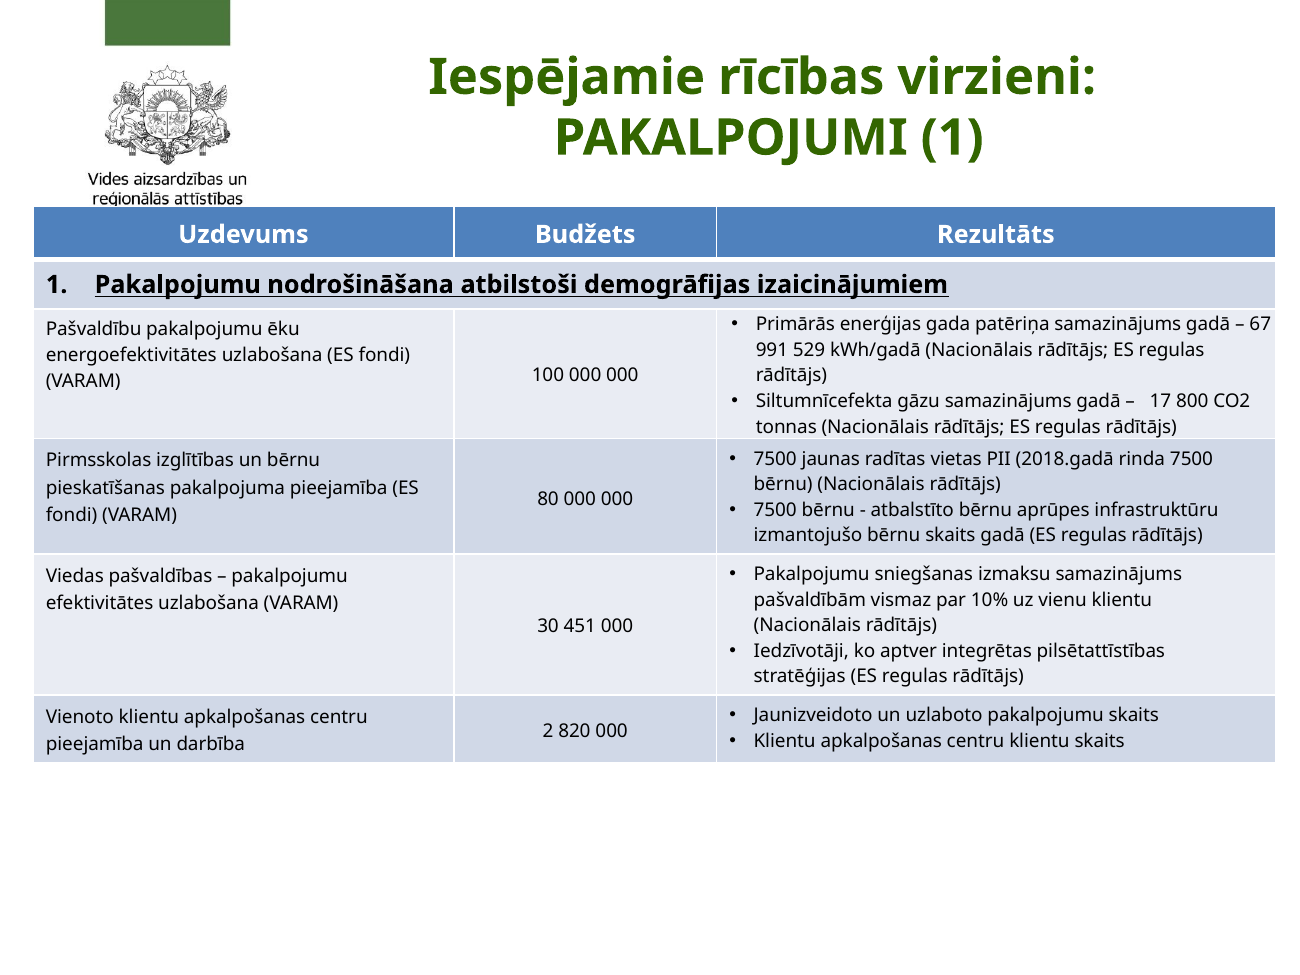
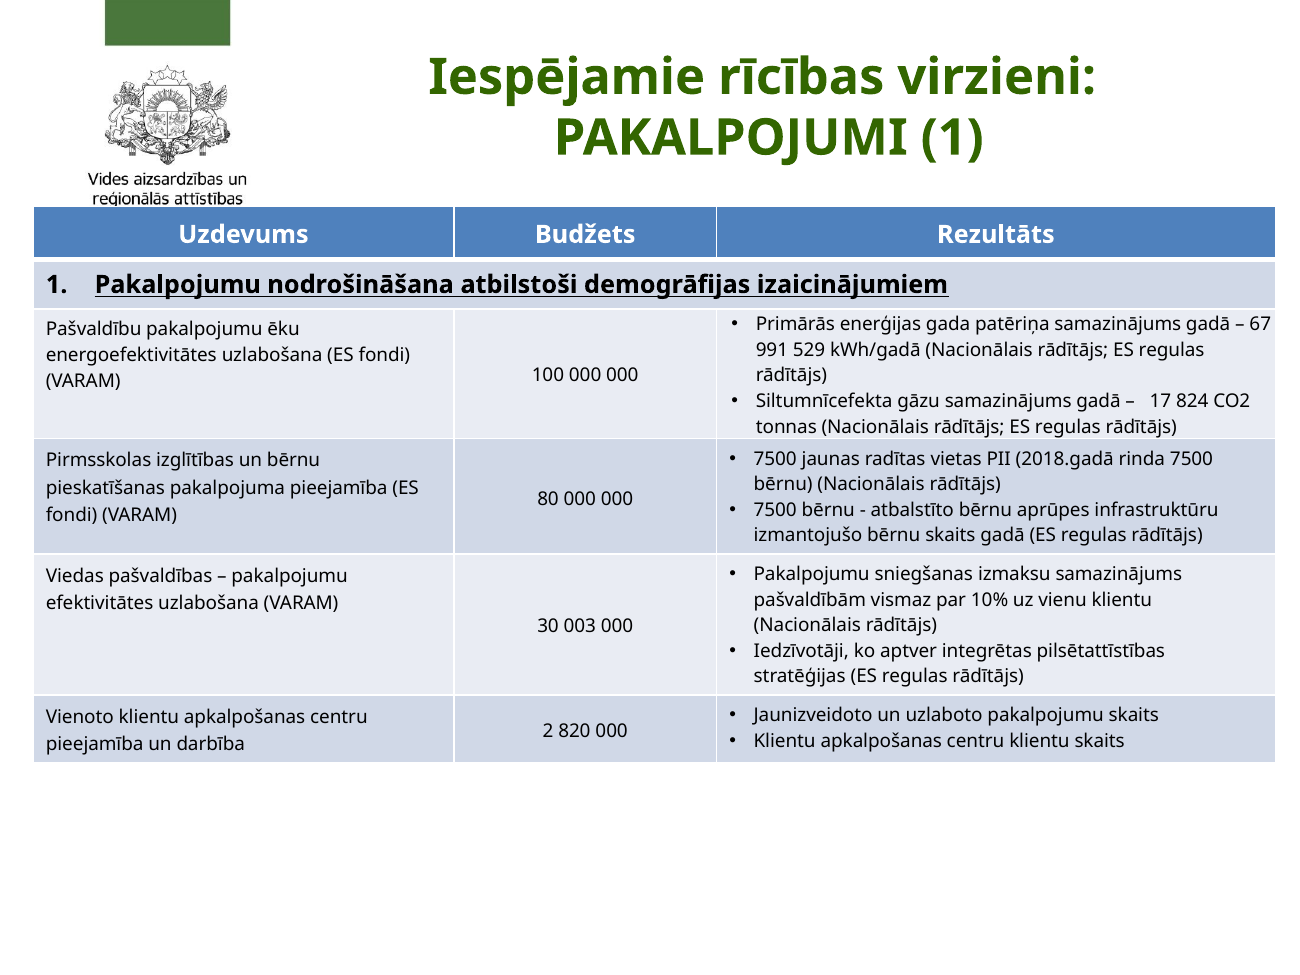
800: 800 -> 824
451: 451 -> 003
